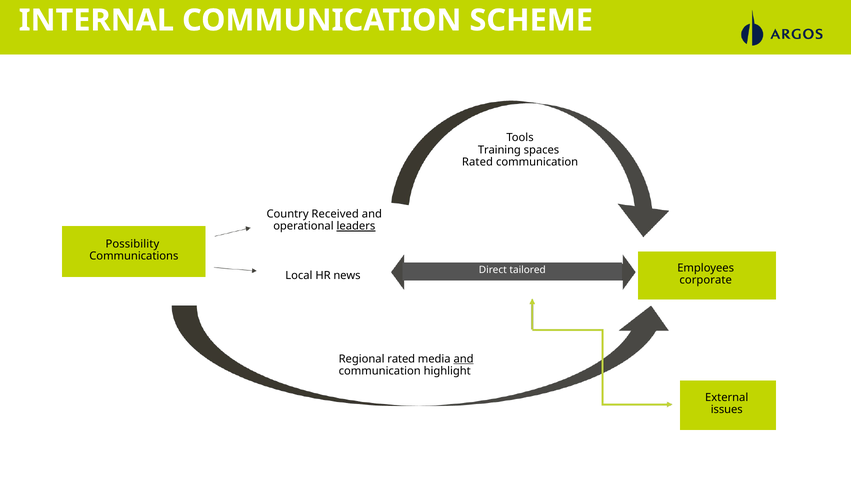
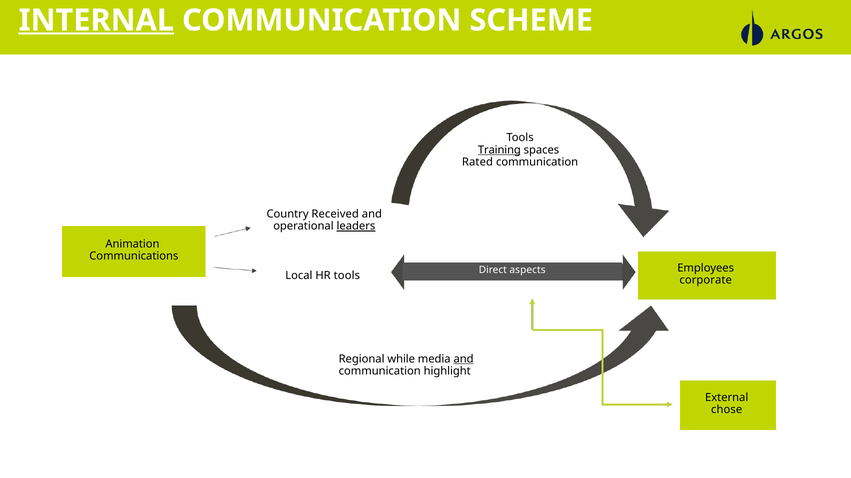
INTERNAL underline: none -> present
Training underline: none -> present
Possibility: Possibility -> Animation
tailored: tailored -> aspects
HR news: news -> tools
Regional rated: rated -> while
issues: issues -> chose
